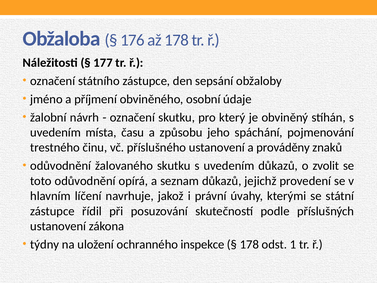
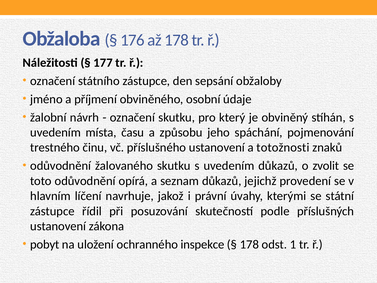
prováděny: prováděny -> totožnosti
týdny: týdny -> pobyt
